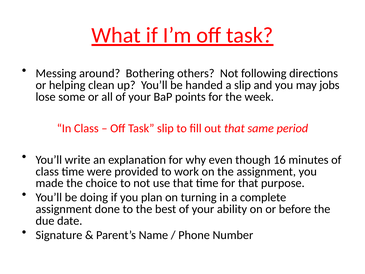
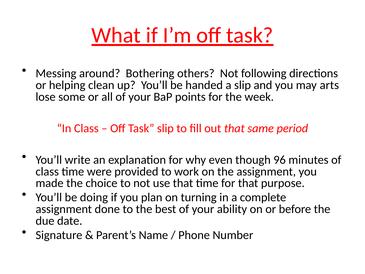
jobs: jobs -> arts
16: 16 -> 96
